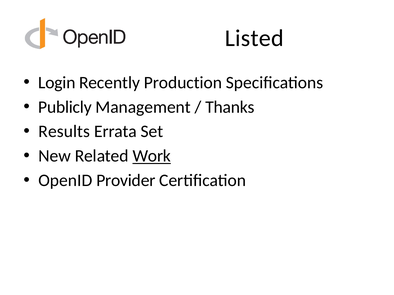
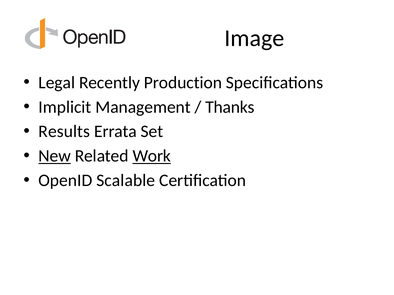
Listed: Listed -> Image
Login: Login -> Legal
Publicly: Publicly -> Implicit
New underline: none -> present
Provider: Provider -> Scalable
